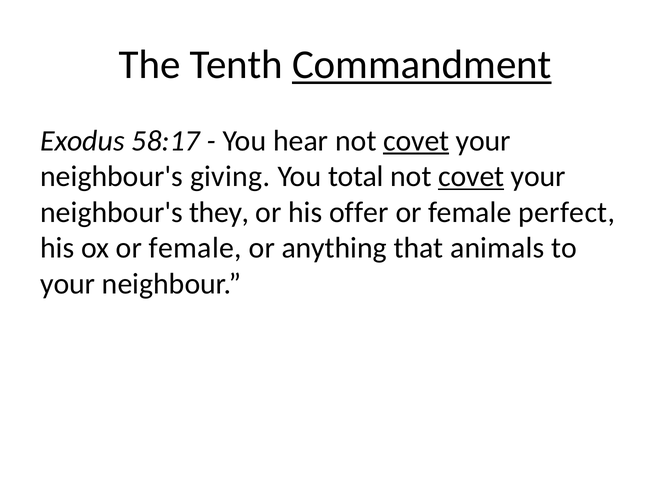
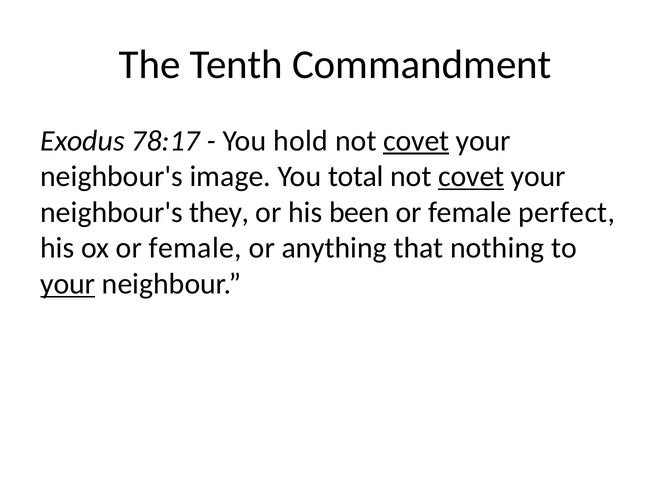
Commandment underline: present -> none
58:17: 58:17 -> 78:17
hear: hear -> hold
giving: giving -> image
offer: offer -> been
animals: animals -> nothing
your at (68, 284) underline: none -> present
